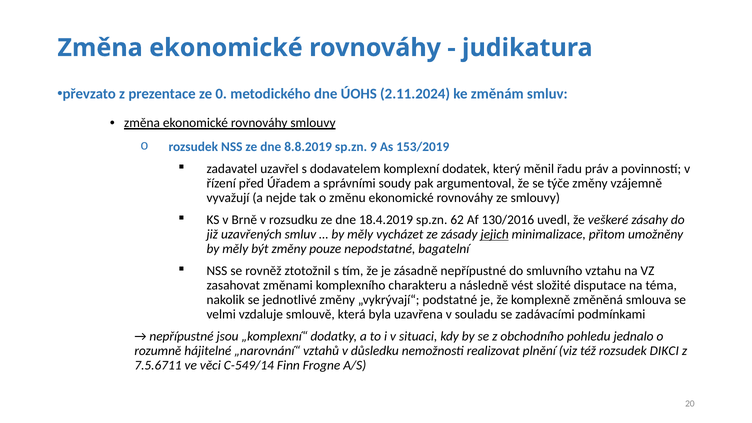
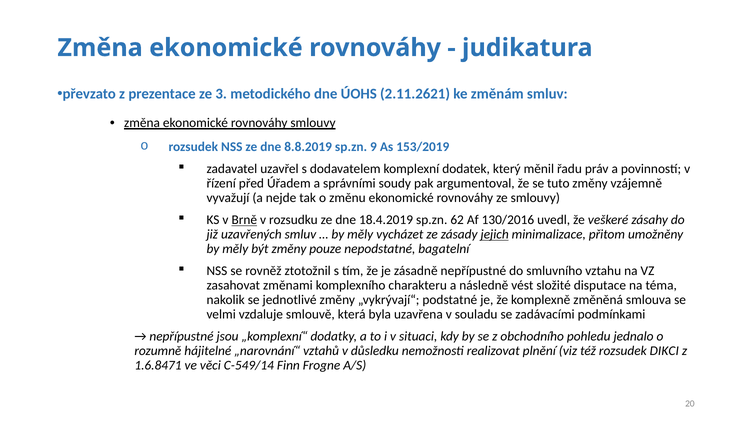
0: 0 -> 3
2.11.2024: 2.11.2024 -> 2.11.2621
týče: týče -> tuto
Brně underline: none -> present
7.5.6711: 7.5.6711 -> 1.6.8471
